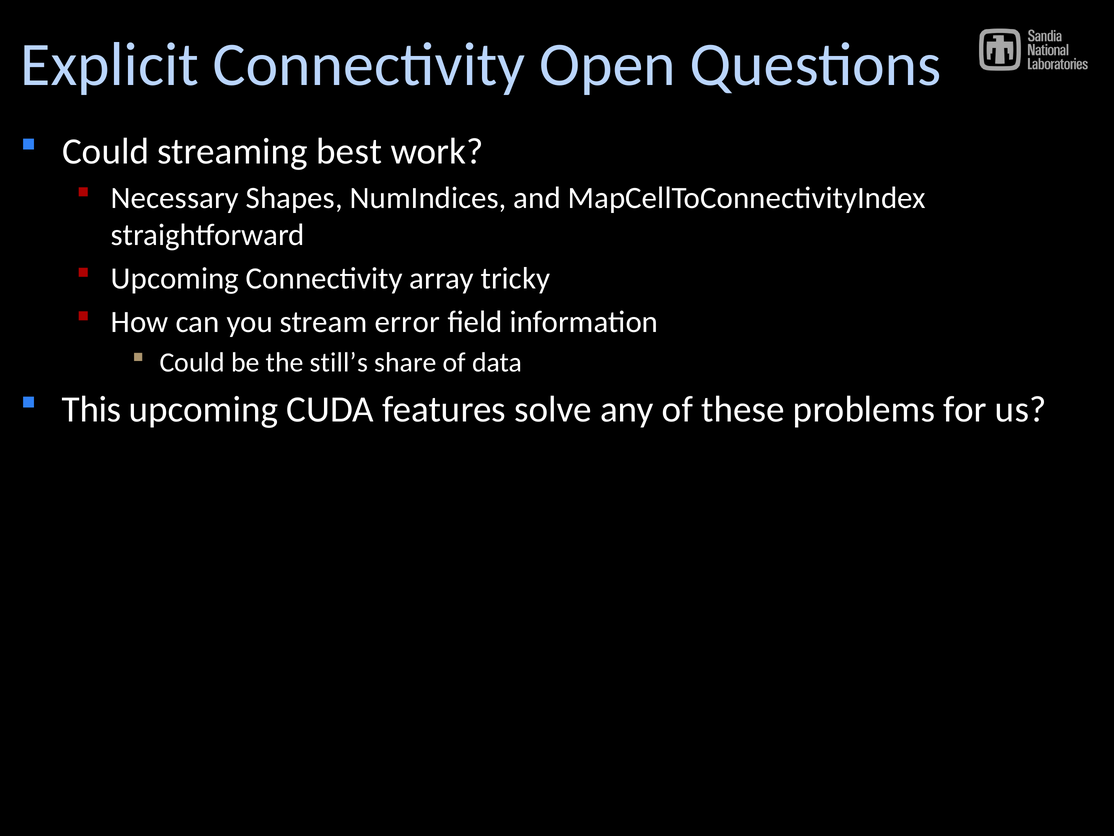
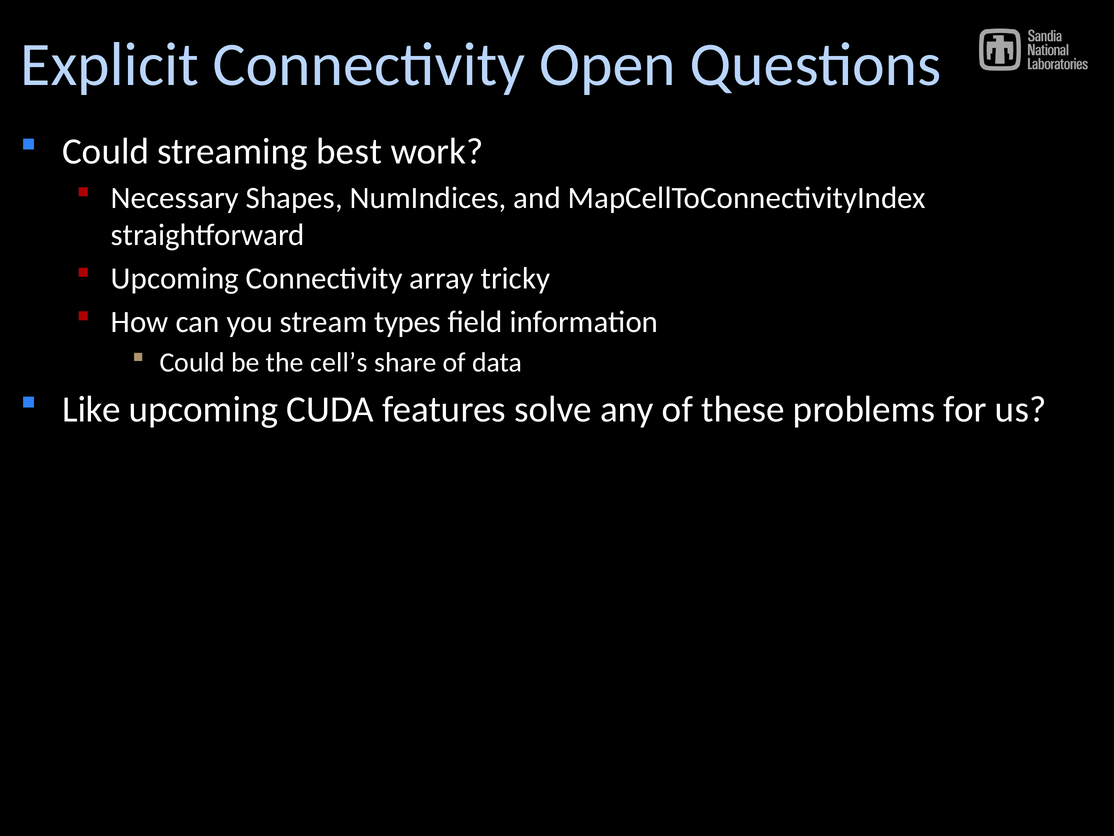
error: error -> types
still’s: still’s -> cell’s
This: This -> Like
